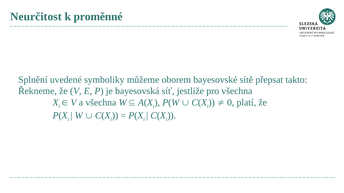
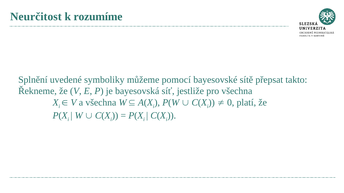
proměnné: proměnné -> rozumíme
oborem: oborem -> pomocí
